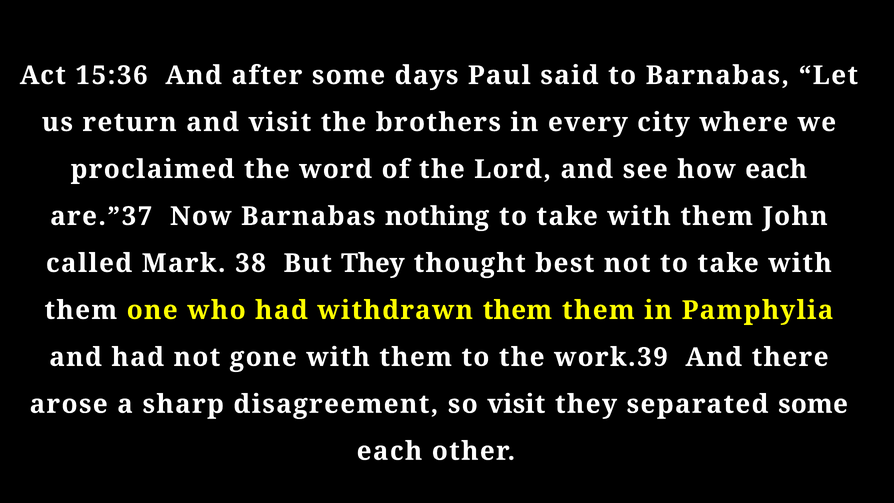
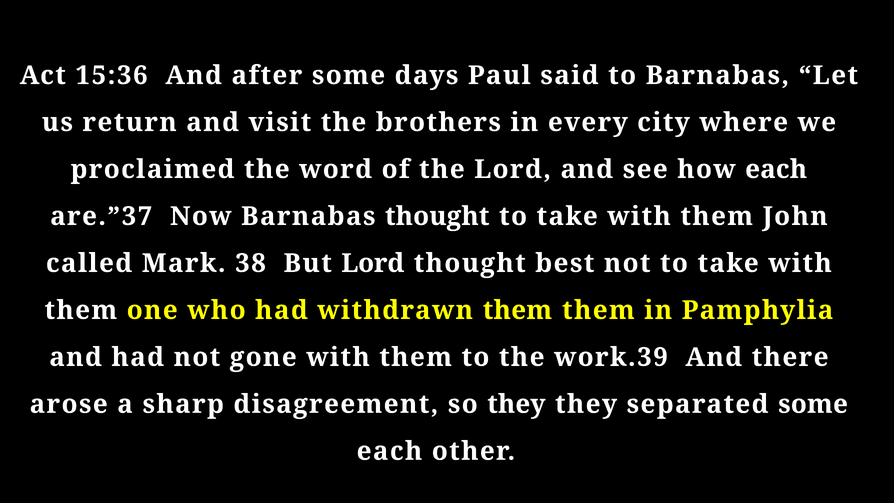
Barnabas nothing: nothing -> thought
But They: They -> Lord
so visit: visit -> they
